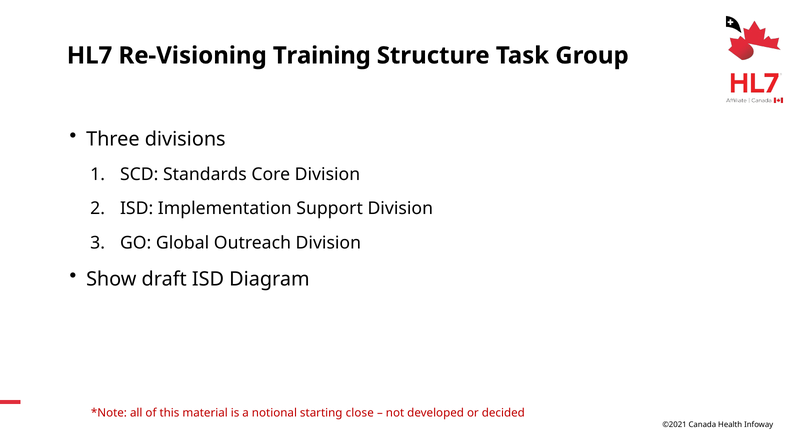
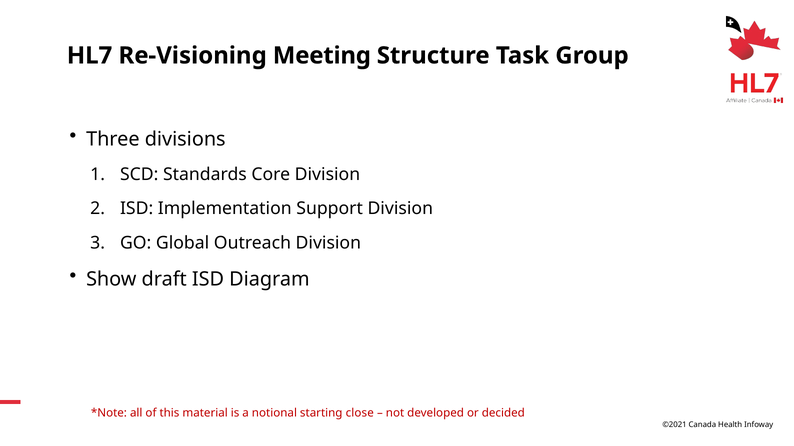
Training: Training -> Meeting
